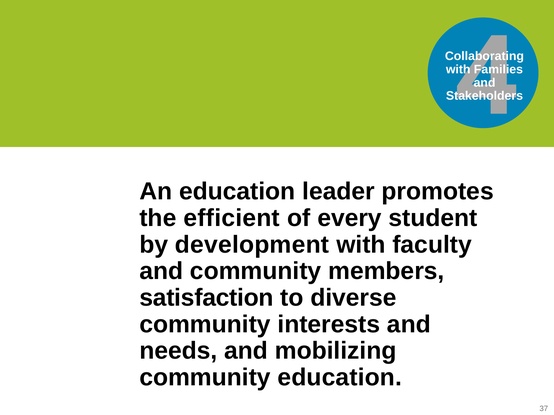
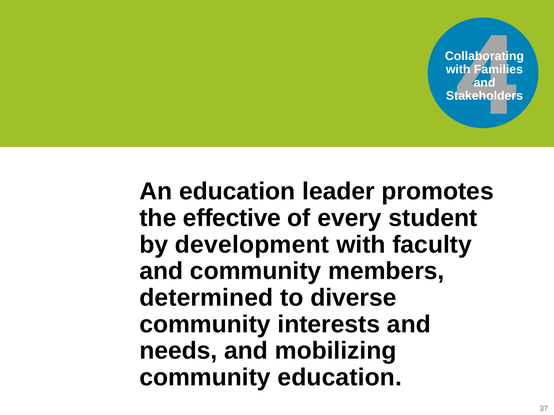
efficient: efficient -> effective
satisfaction: satisfaction -> determined
